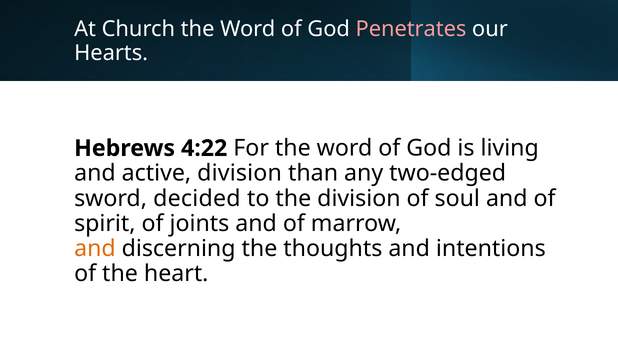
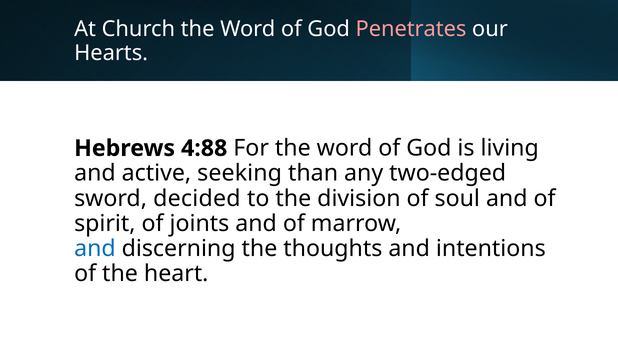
4:22: 4:22 -> 4:88
active division: division -> seeking
and at (95, 248) colour: orange -> blue
